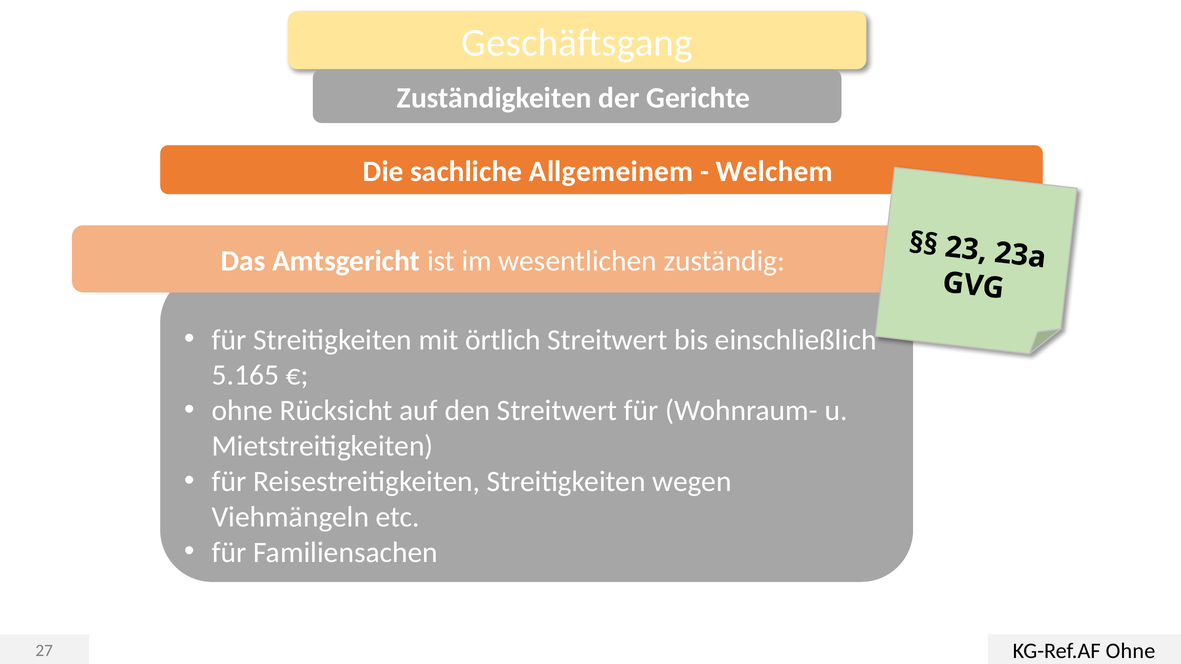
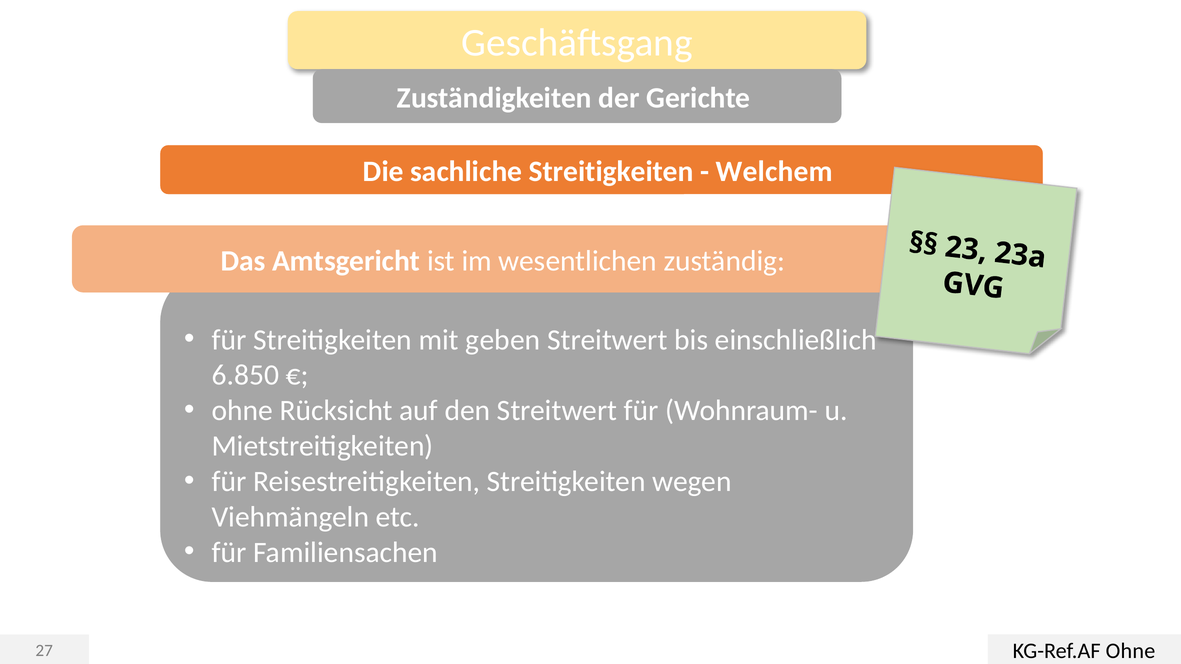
sachliche Allgemeinem: Allgemeinem -> Streitigkeiten
örtlich: örtlich -> geben
5.165: 5.165 -> 6.850
